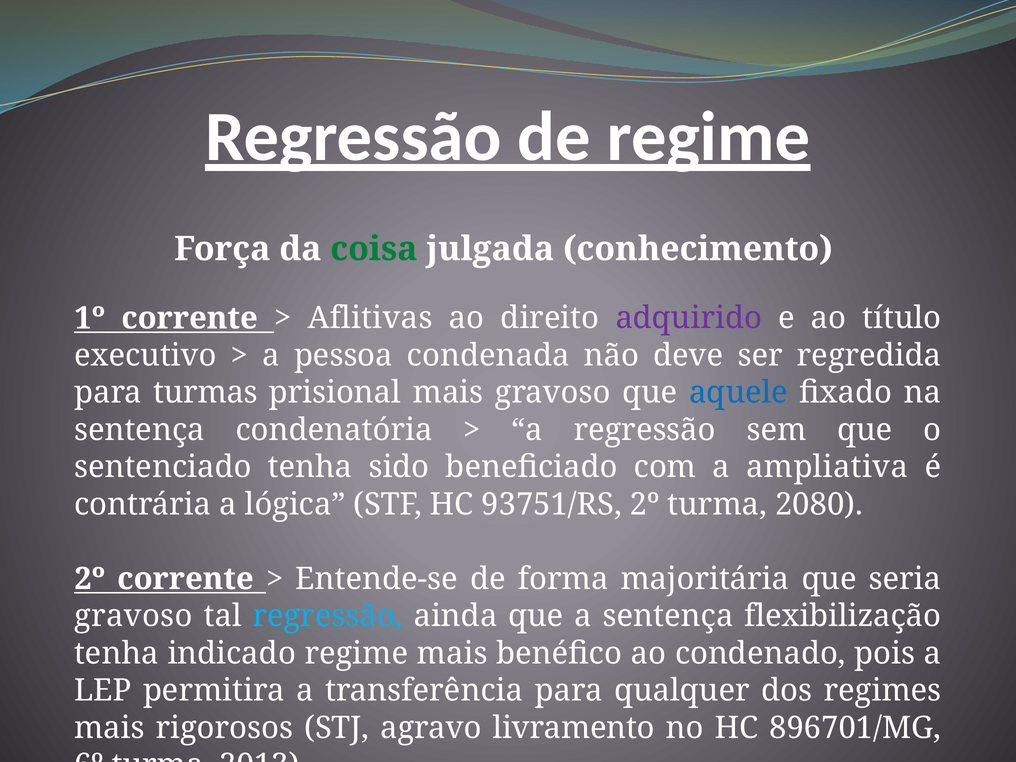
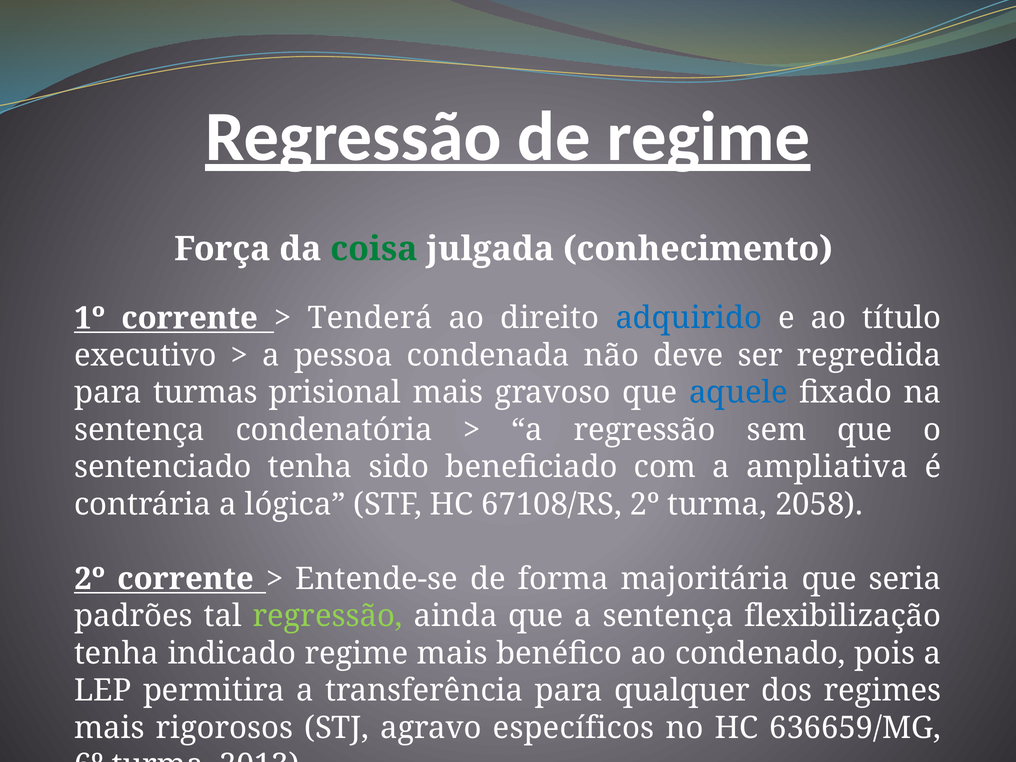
Aflitivas: Aflitivas -> Tenderá
adquirido colour: purple -> blue
93751/RS: 93751/RS -> 67108/RS
2080: 2080 -> 2058
gravoso at (133, 616): gravoso -> padrões
regressão at (328, 616) colour: light blue -> light green
livramento: livramento -> específicos
896701/MG: 896701/MG -> 636659/MG
